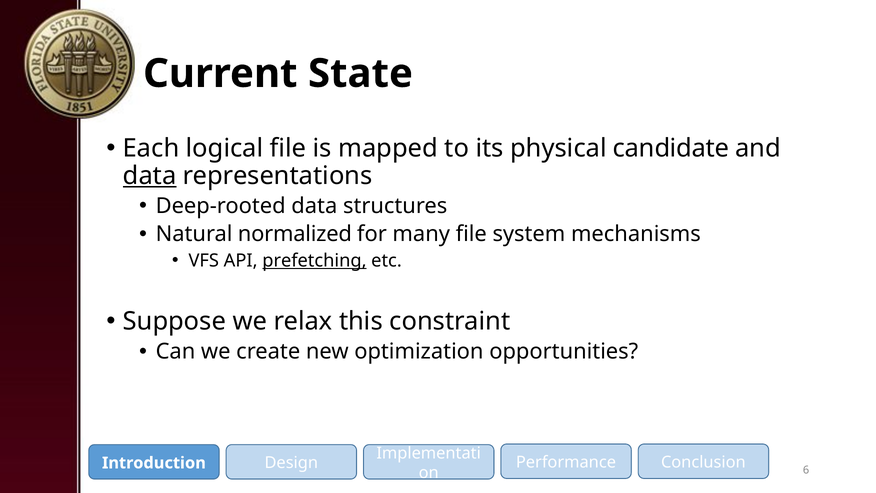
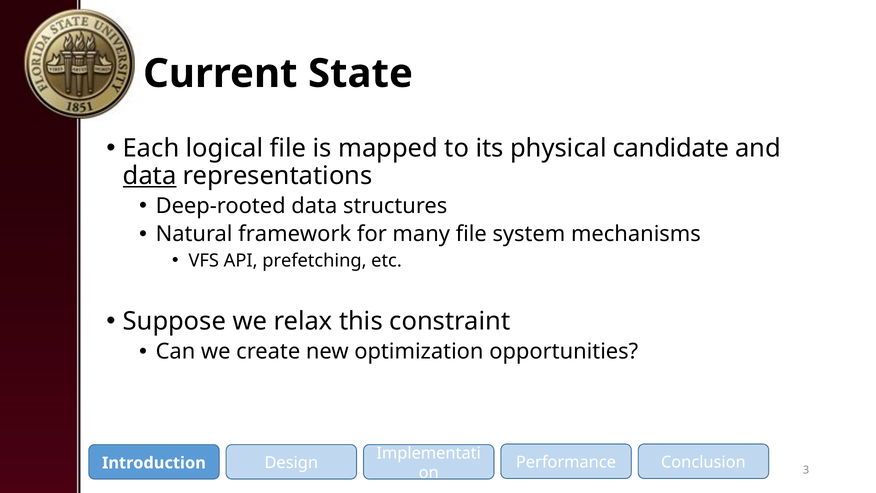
normalized: normalized -> framework
prefetching underline: present -> none
6: 6 -> 3
